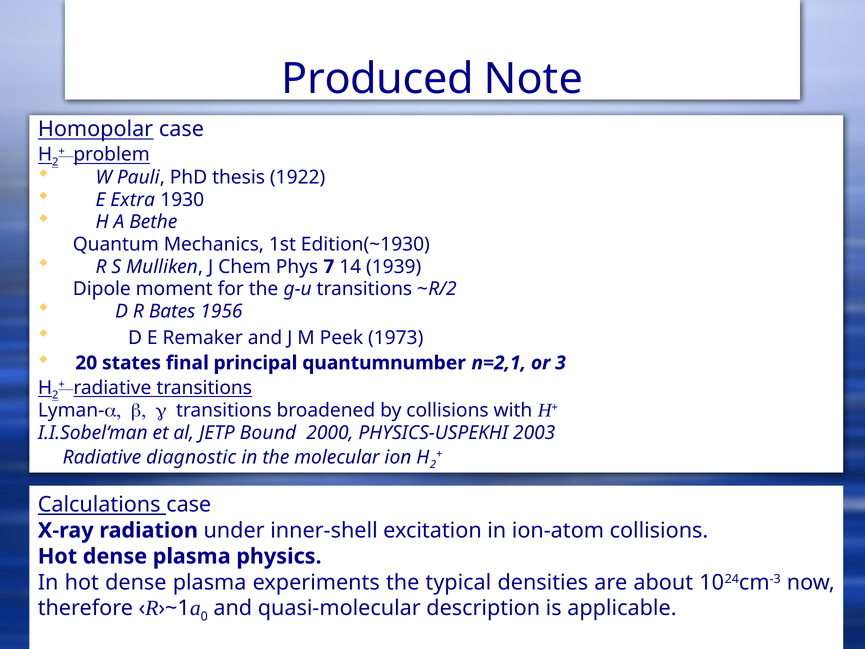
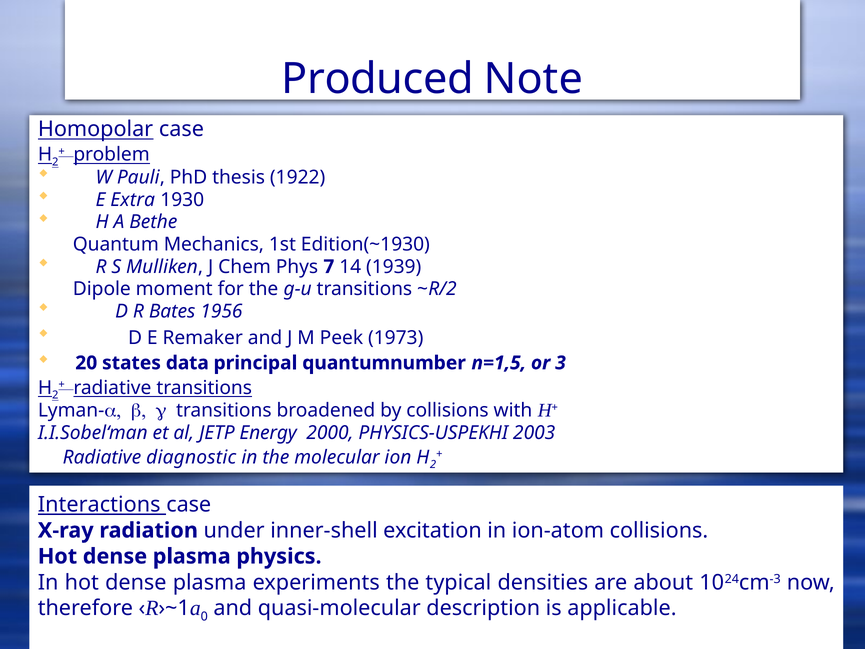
final: final -> data
n=2,1: n=2,1 -> n=1,5
Bound: Bound -> Energy
Calculations: Calculations -> Interactions
